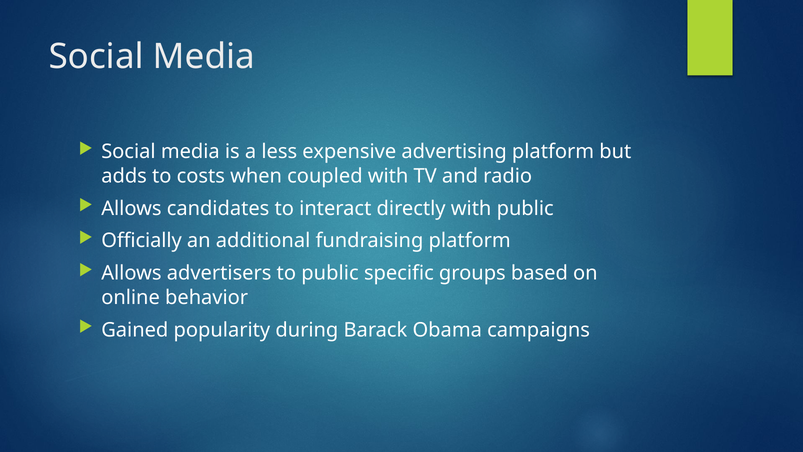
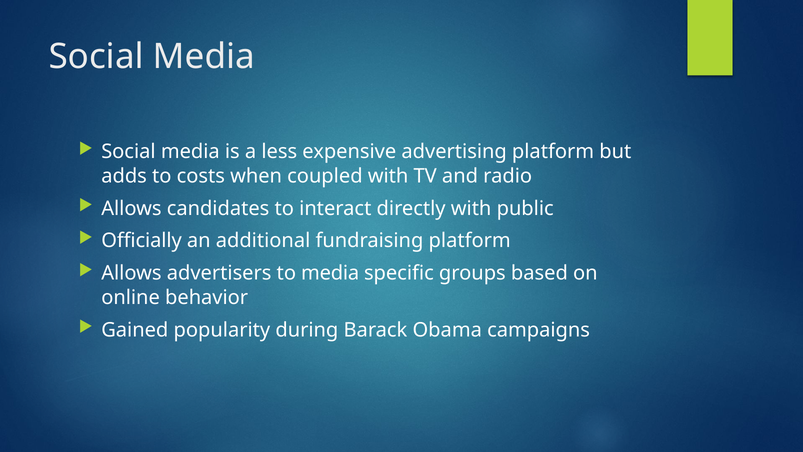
to public: public -> media
